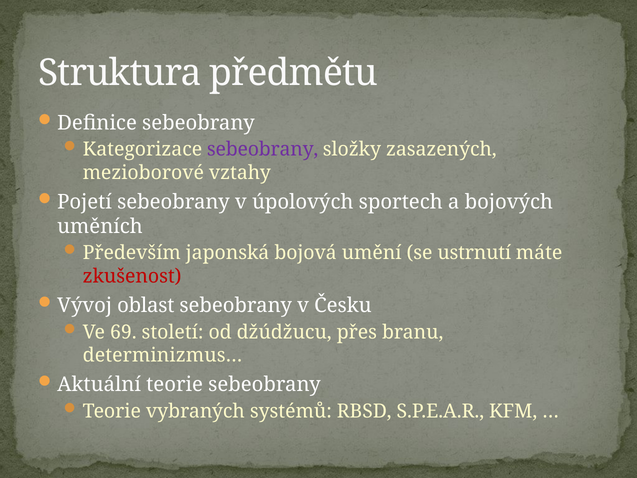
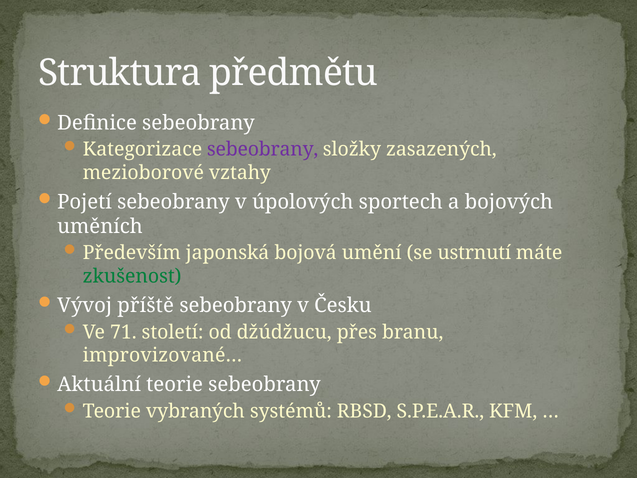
zkušenost colour: red -> green
oblast: oblast -> příště
69: 69 -> 71
determinizmus…: determinizmus… -> improvizované…
